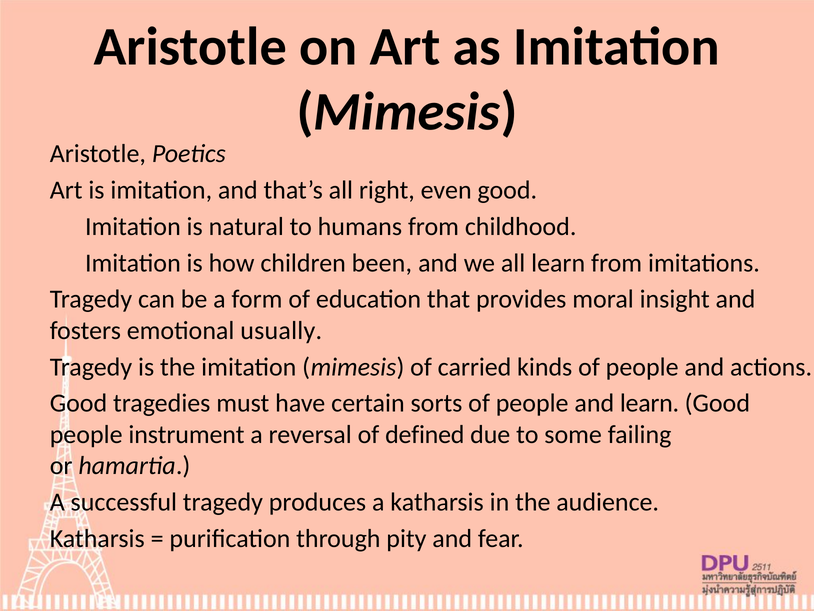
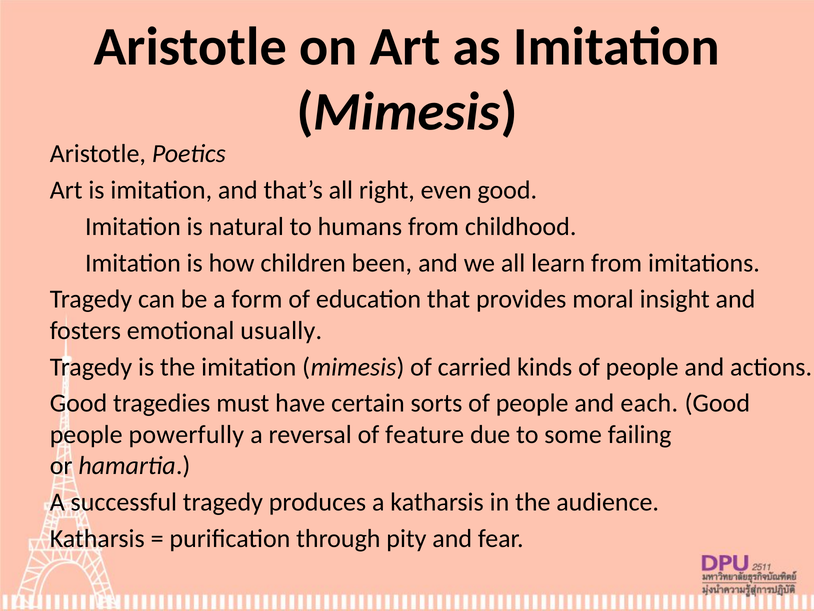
and learn: learn -> each
instrument: instrument -> powerfully
defined: defined -> feature
